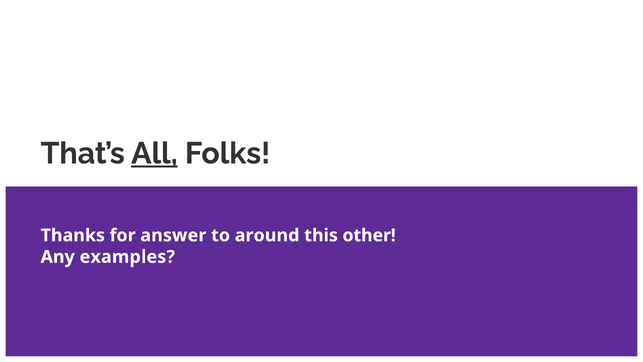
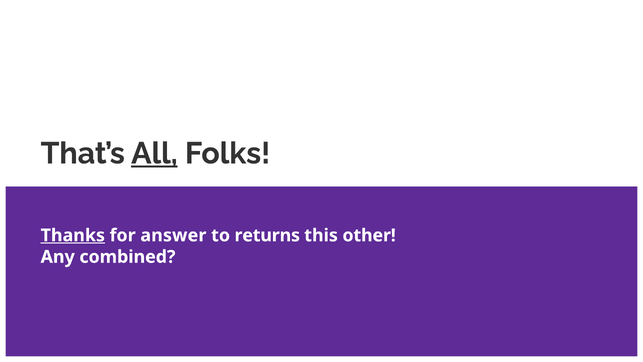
Thanks underline: none -> present
around: around -> returns
examples: examples -> combined
